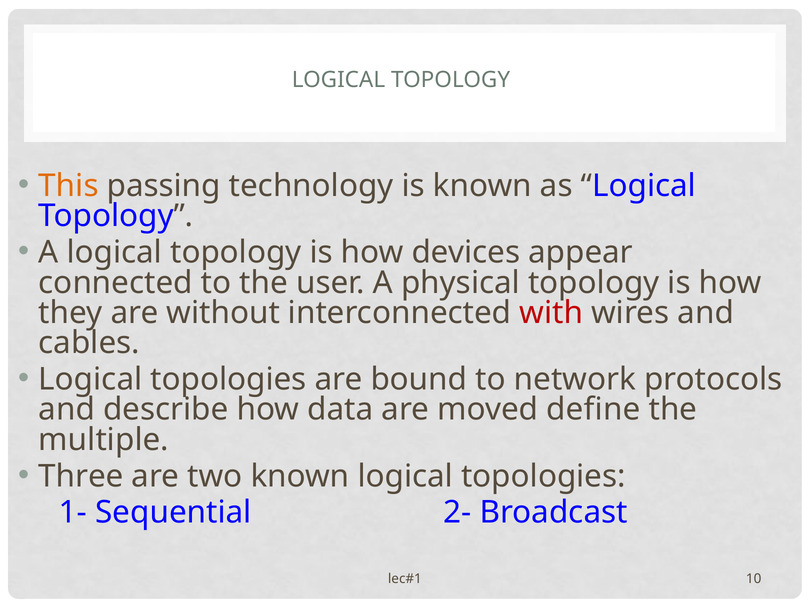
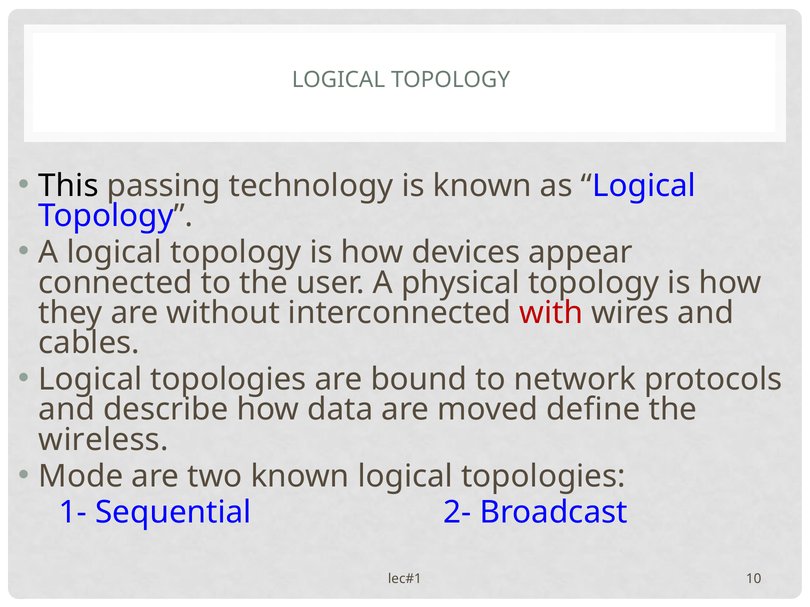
This colour: orange -> black
multiple: multiple -> wireless
Three: Three -> Mode
